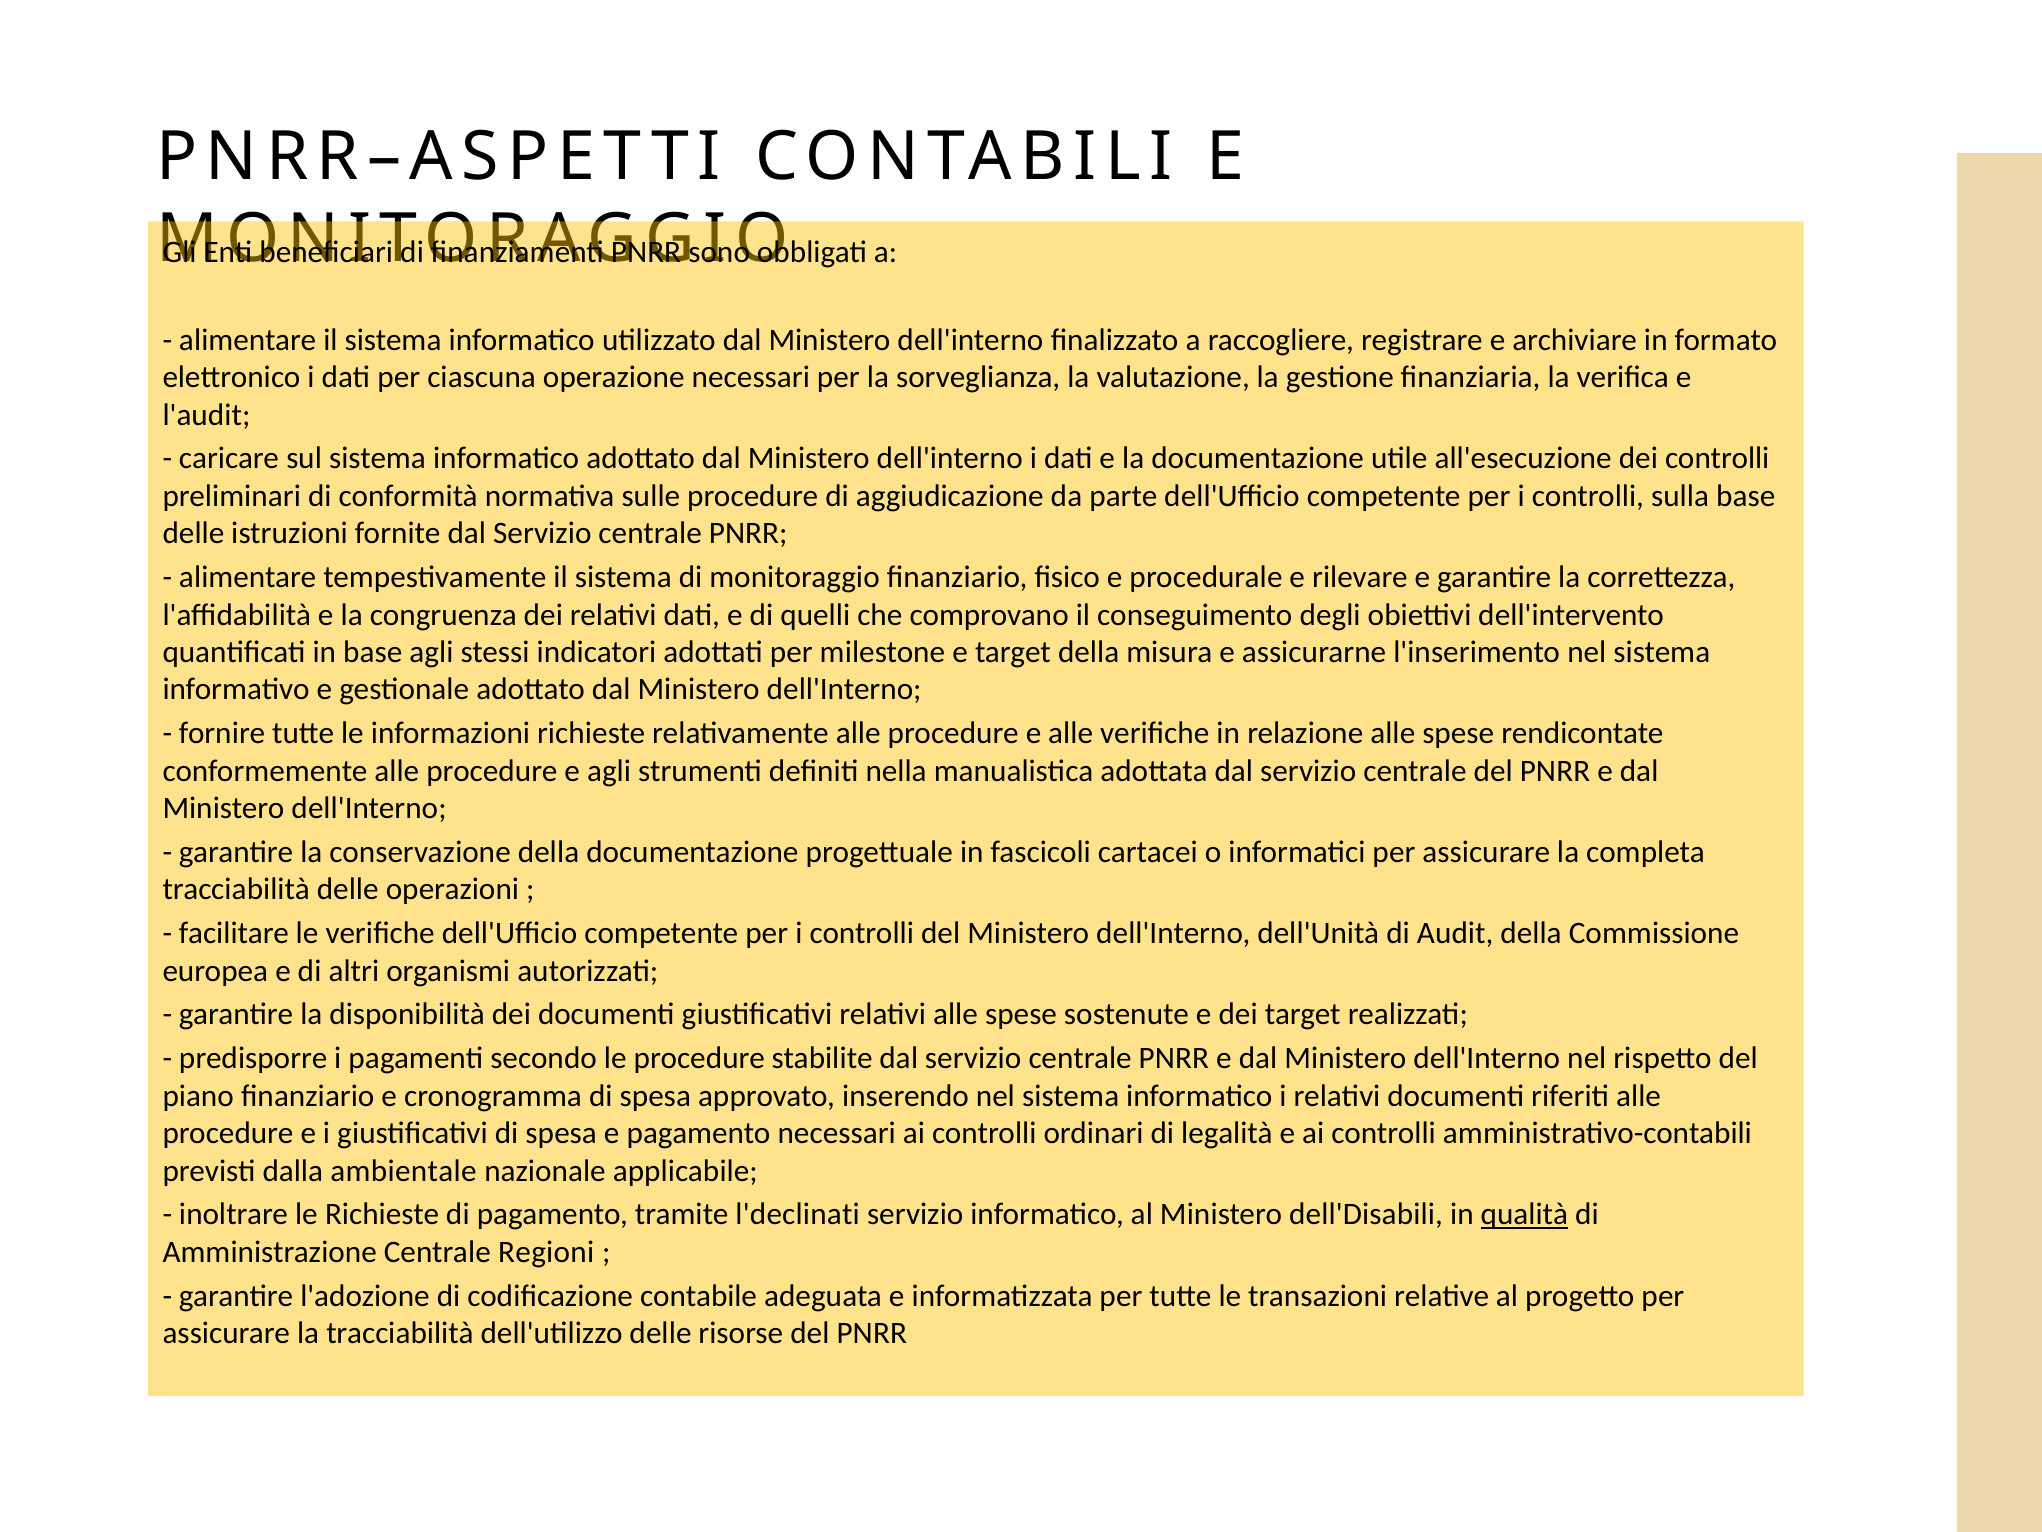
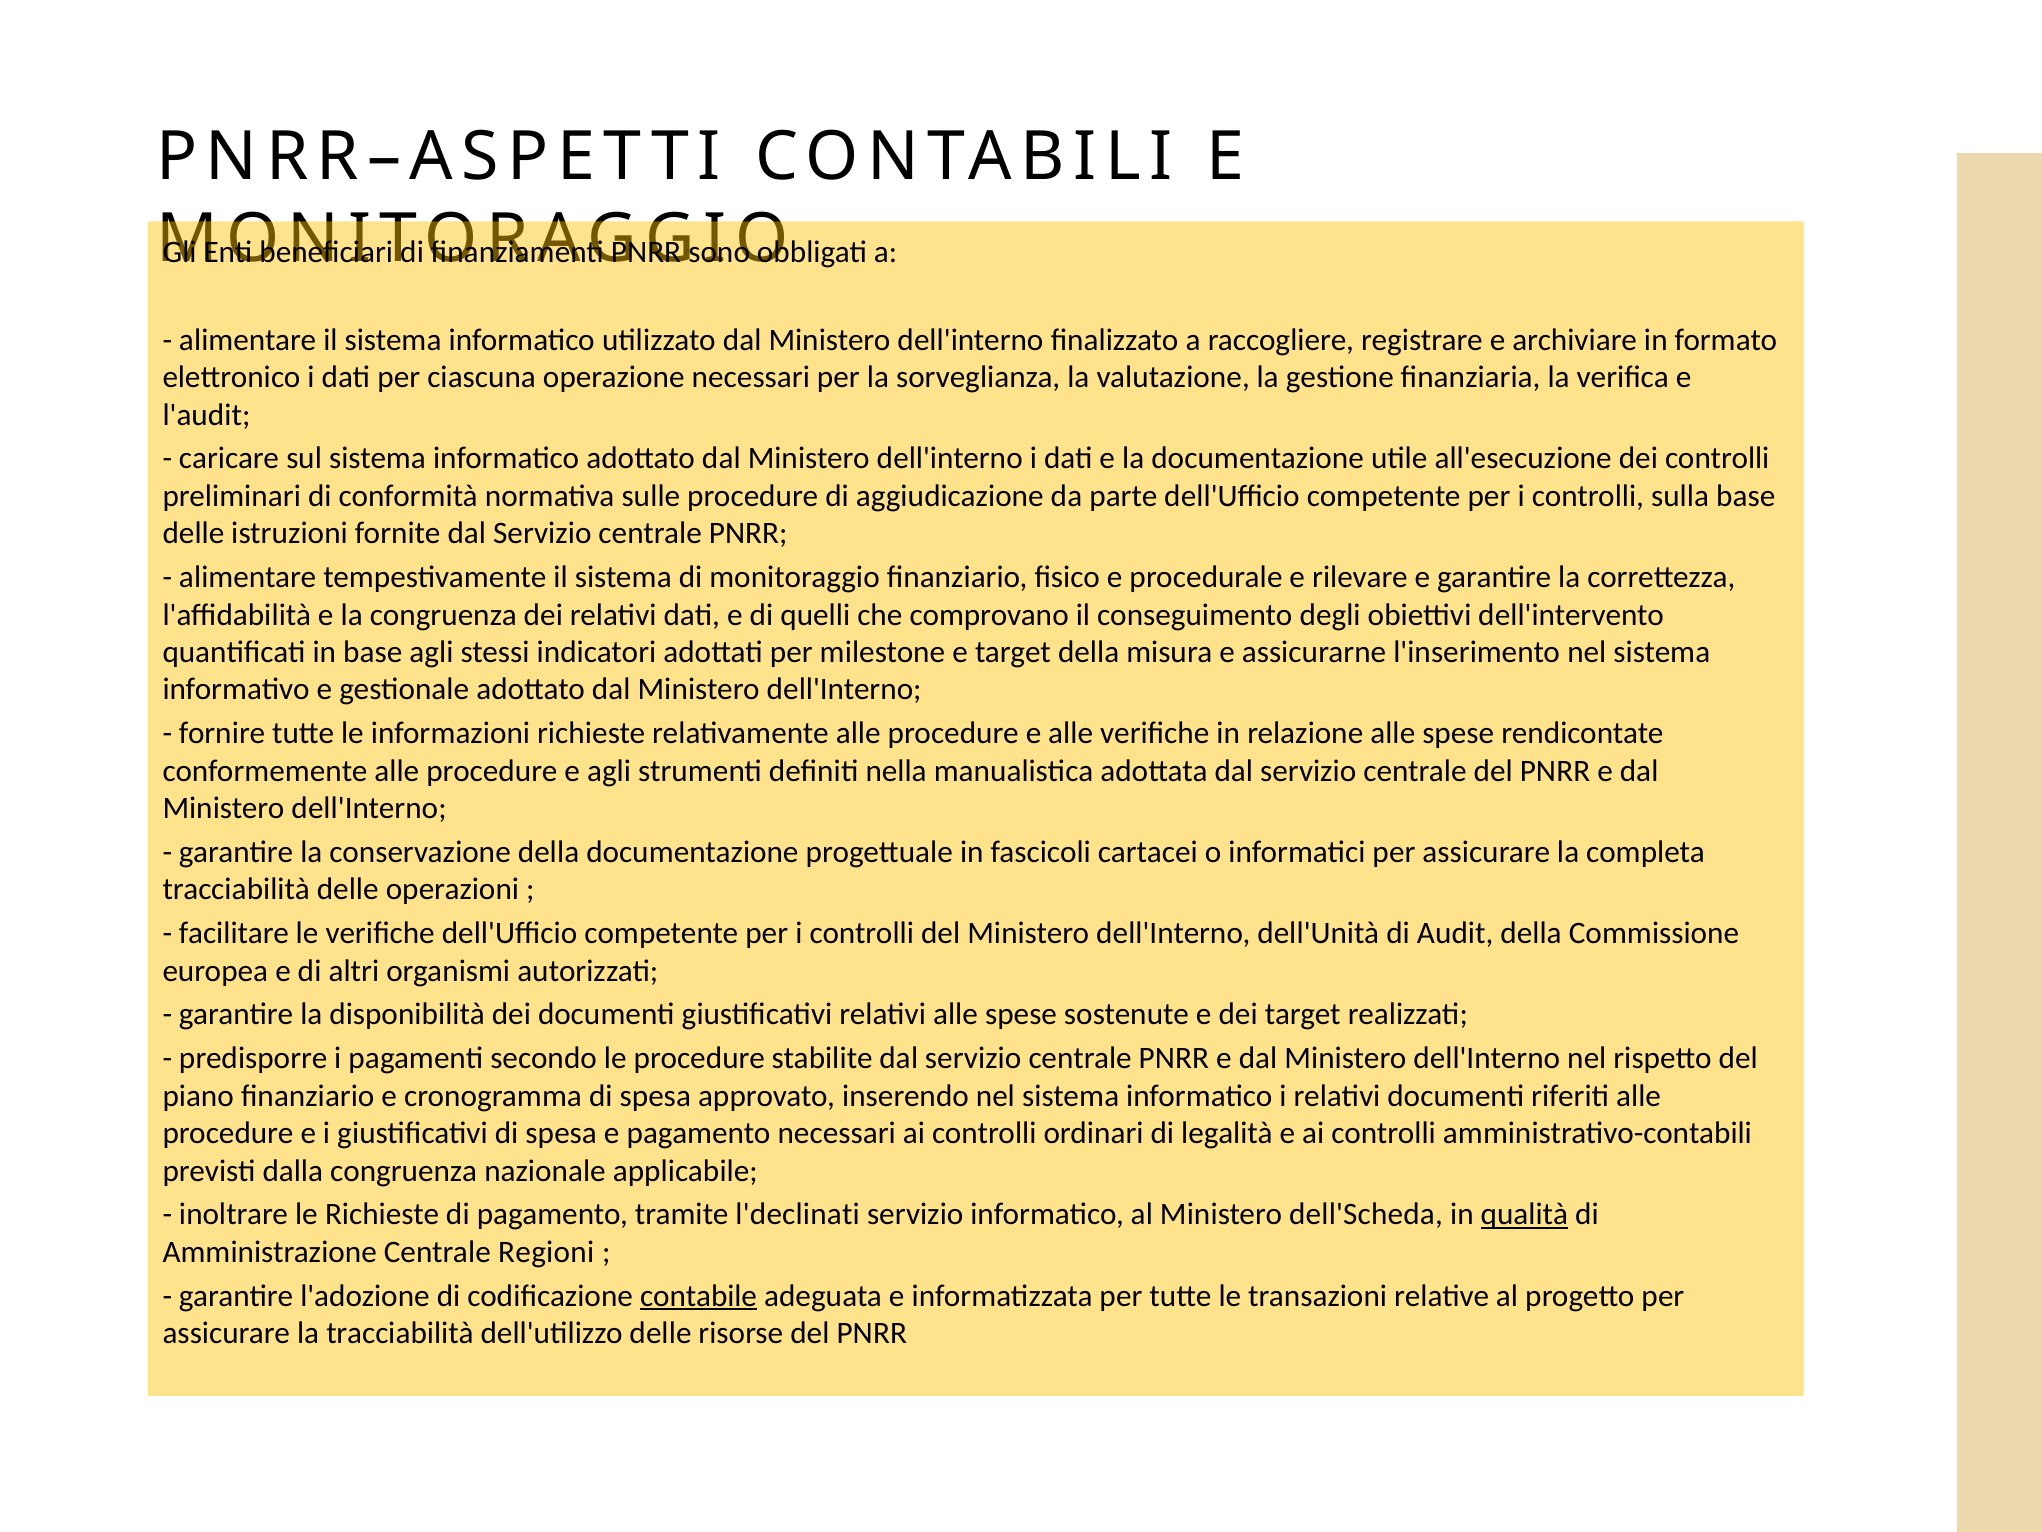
dalla ambientale: ambientale -> congruenza
dell'Disabili: dell'Disabili -> dell'Scheda
contabile underline: none -> present
